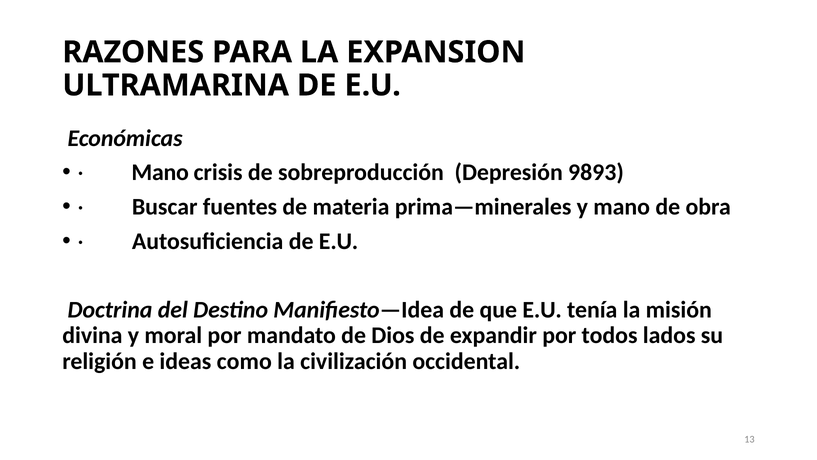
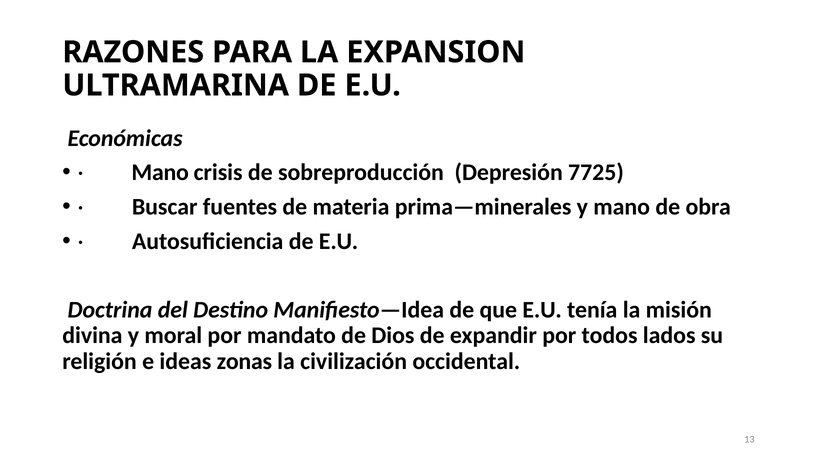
9893: 9893 -> 7725
como: como -> zonas
